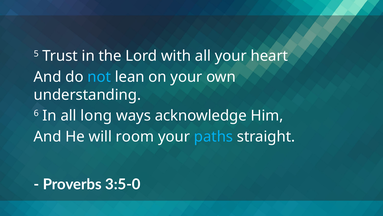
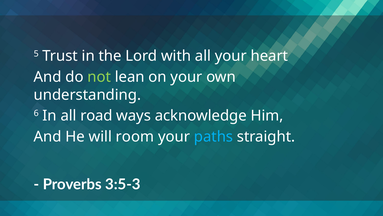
not colour: light blue -> light green
long: long -> road
3:5-0: 3:5-0 -> 3:5-3
